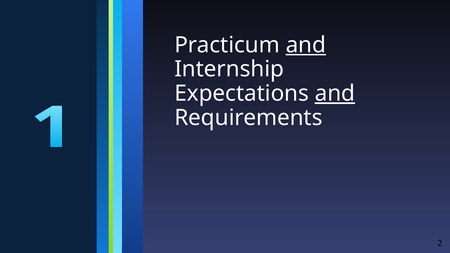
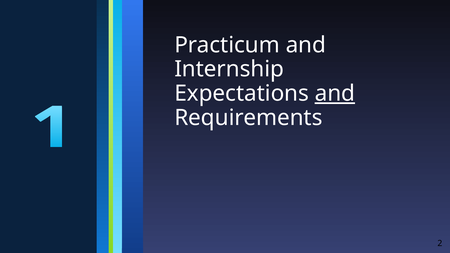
and at (306, 45) underline: present -> none
